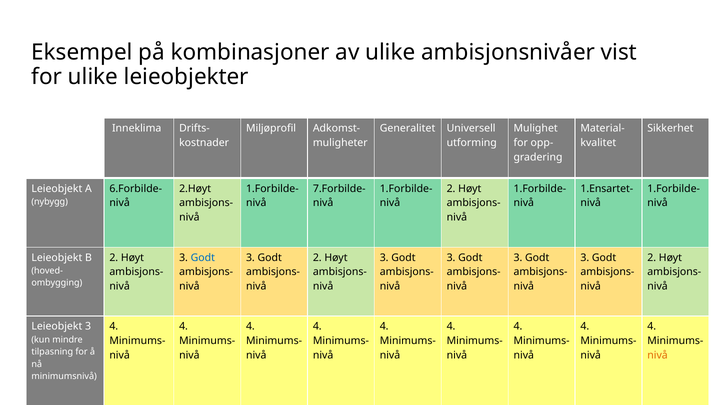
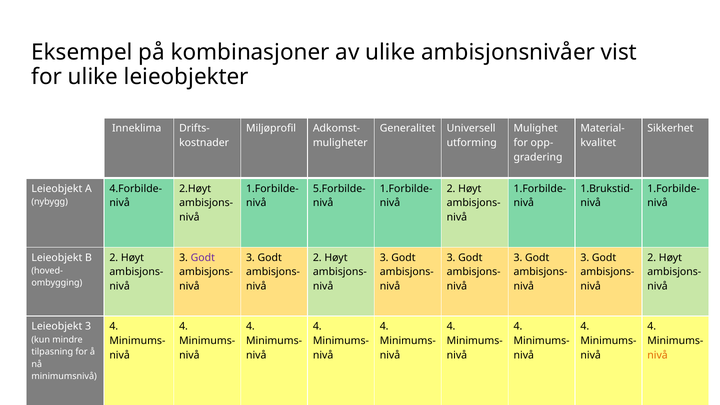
6.Forbilde-: 6.Forbilde- -> 4.Forbilde-
7.Forbilde-: 7.Forbilde- -> 5.Forbilde-
1.Ensartet-: 1.Ensartet- -> 1.Brukstid-
Godt at (203, 258) colour: blue -> purple
